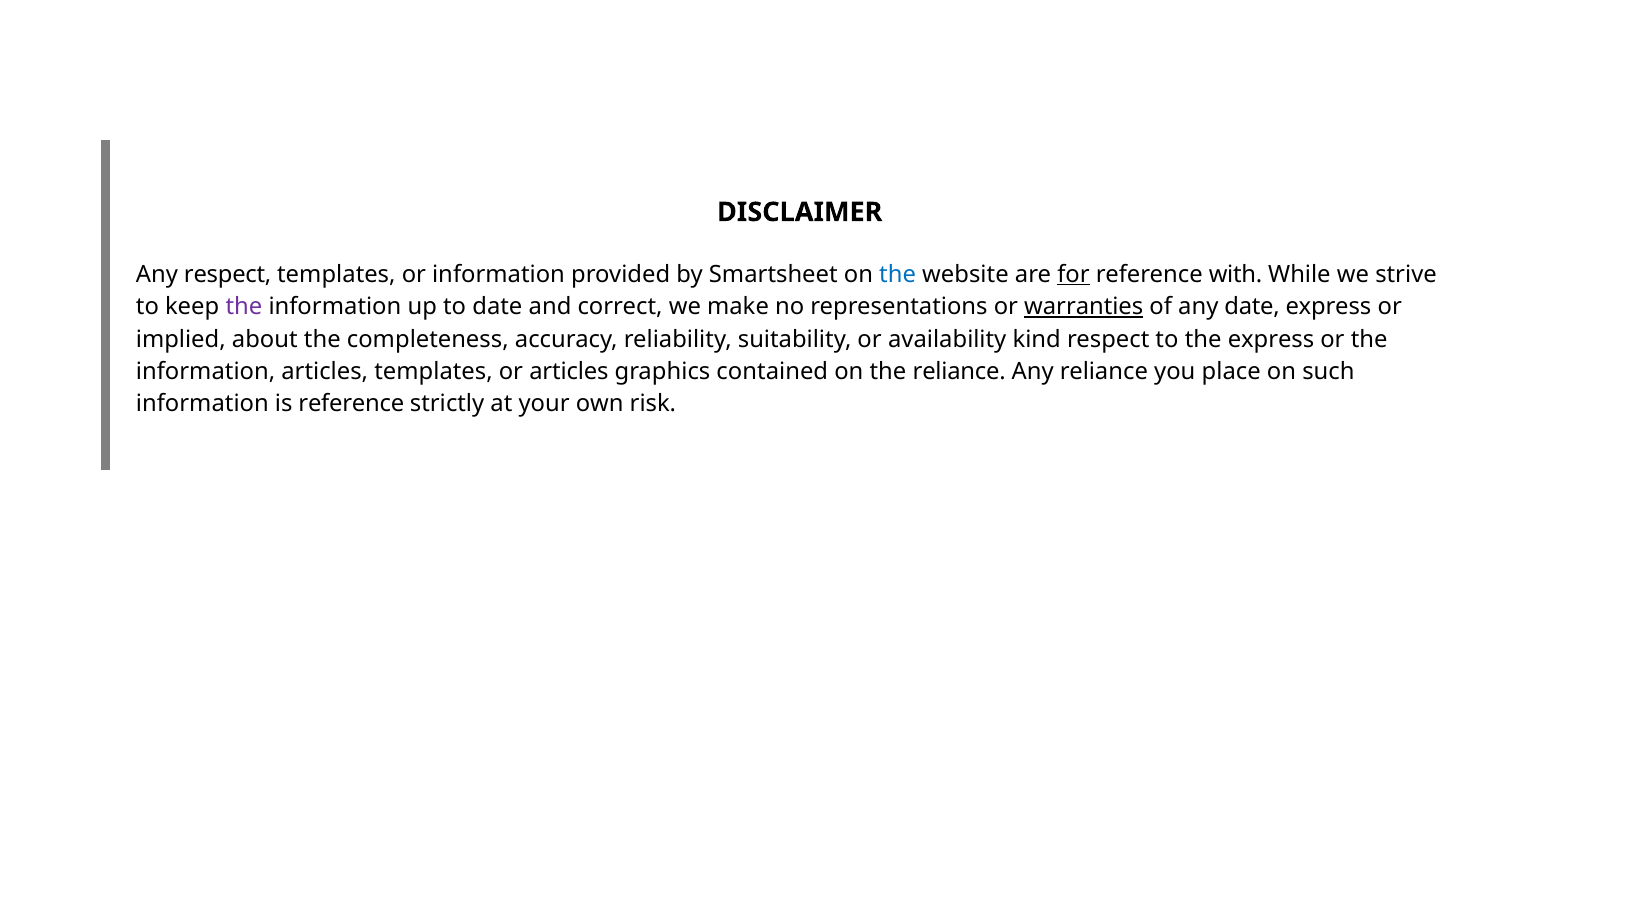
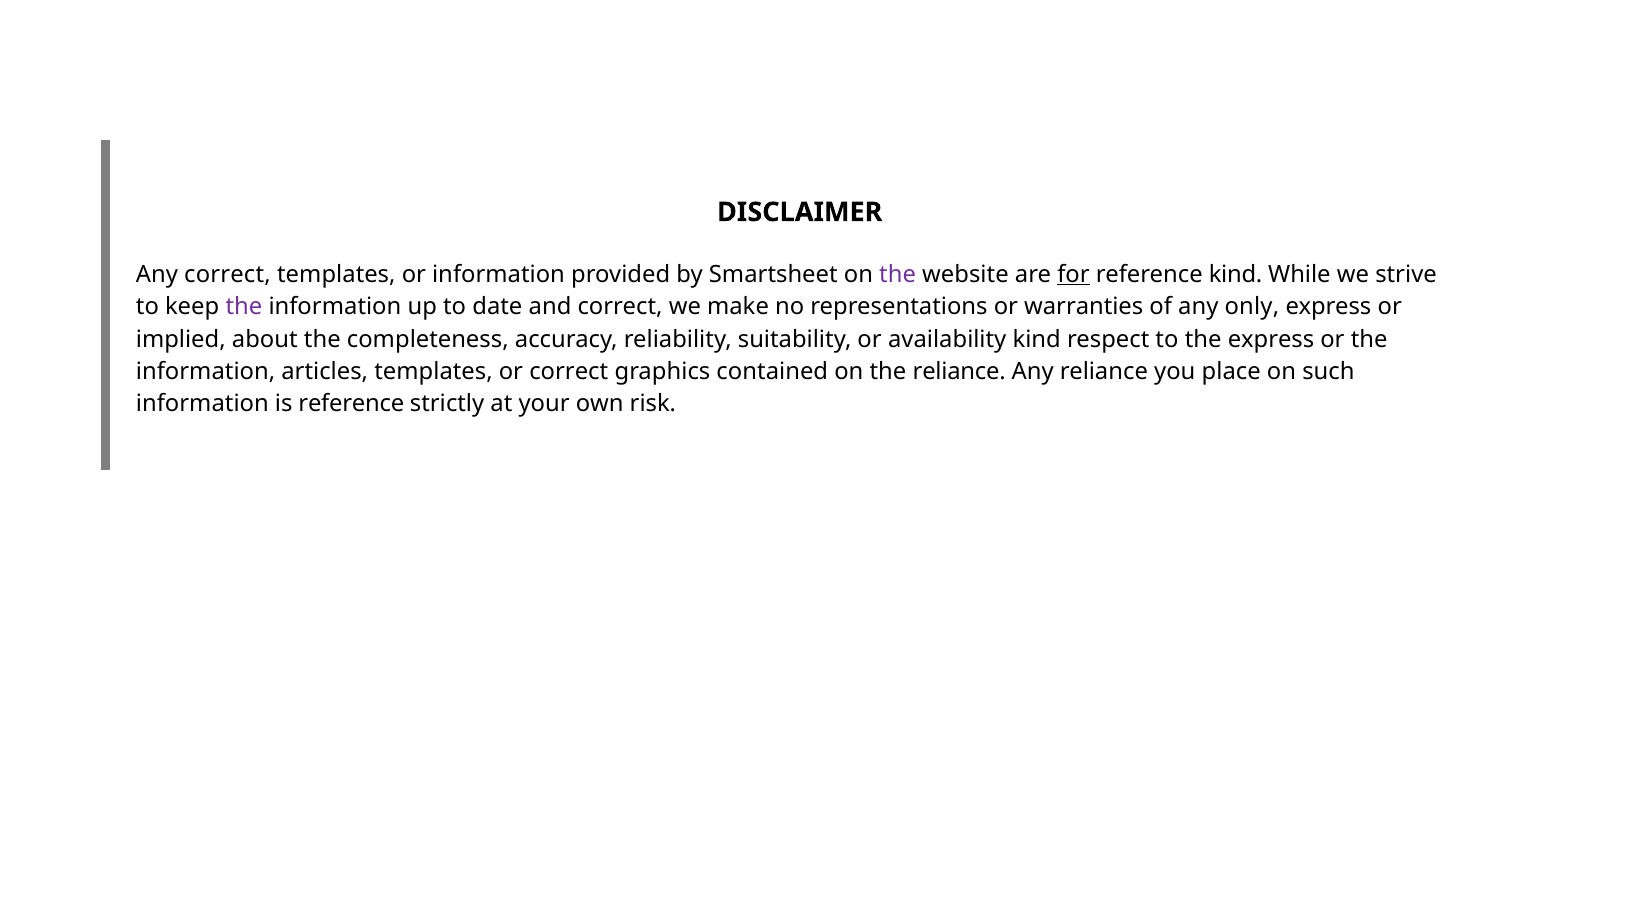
Any respect: respect -> correct
the at (898, 275) colour: blue -> purple
reference with: with -> kind
warranties underline: present -> none
any date: date -> only
or articles: articles -> correct
